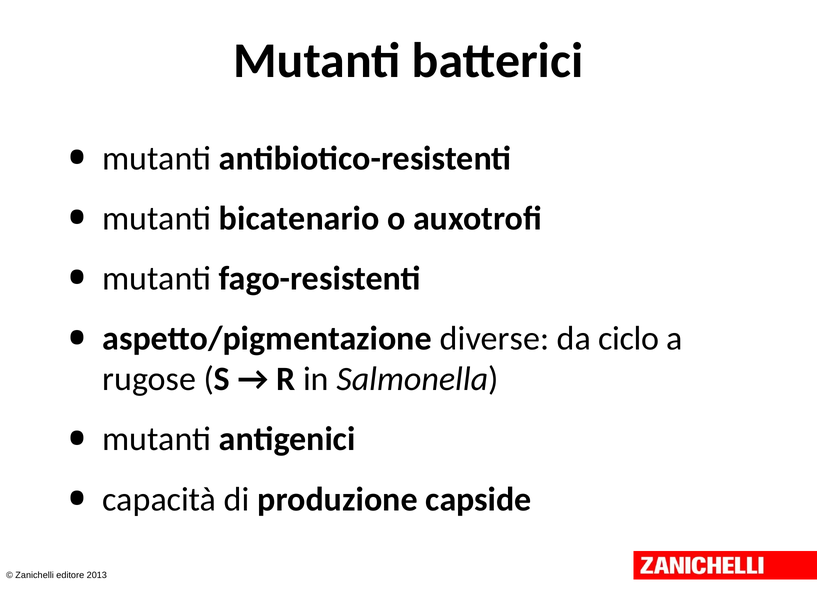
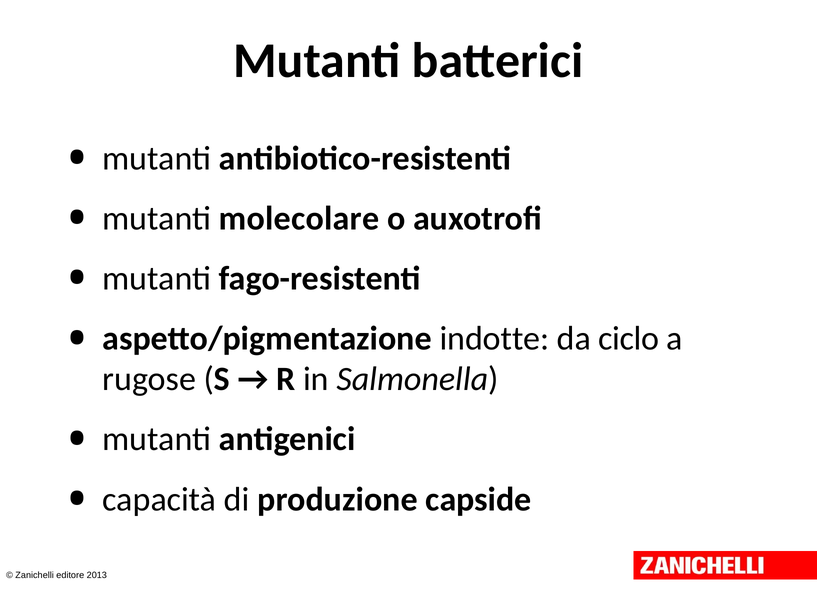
bicatenario: bicatenario -> molecolare
diverse: diverse -> indotte
